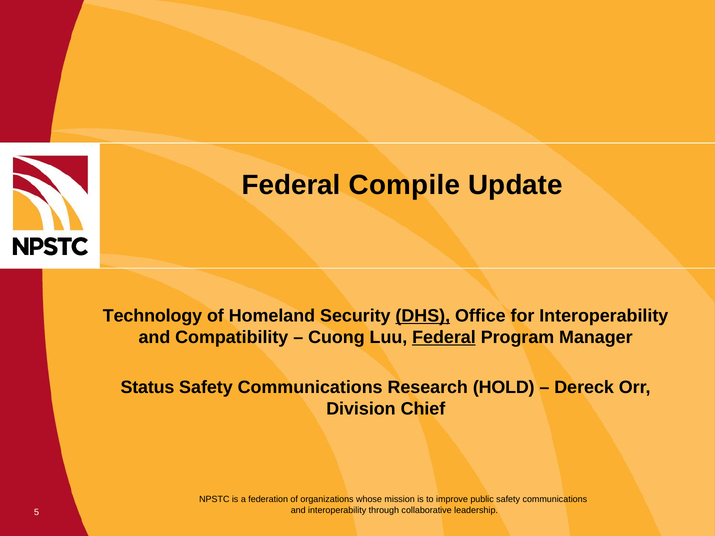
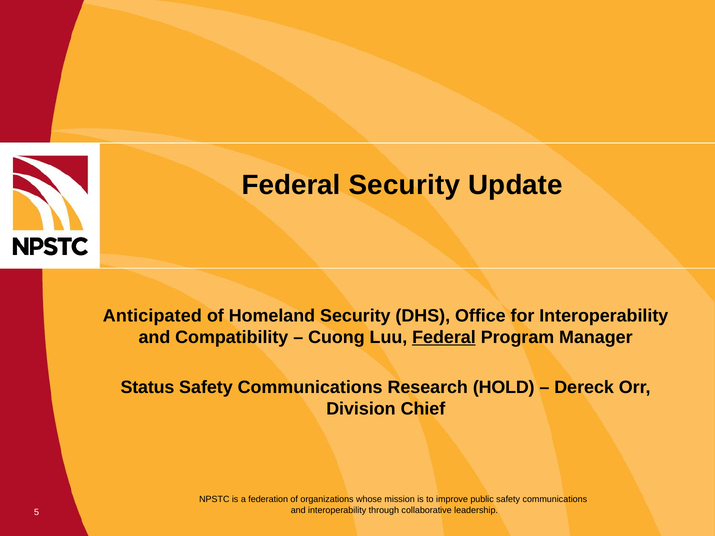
Federal Compile: Compile -> Security
Technology: Technology -> Anticipated
DHS underline: present -> none
